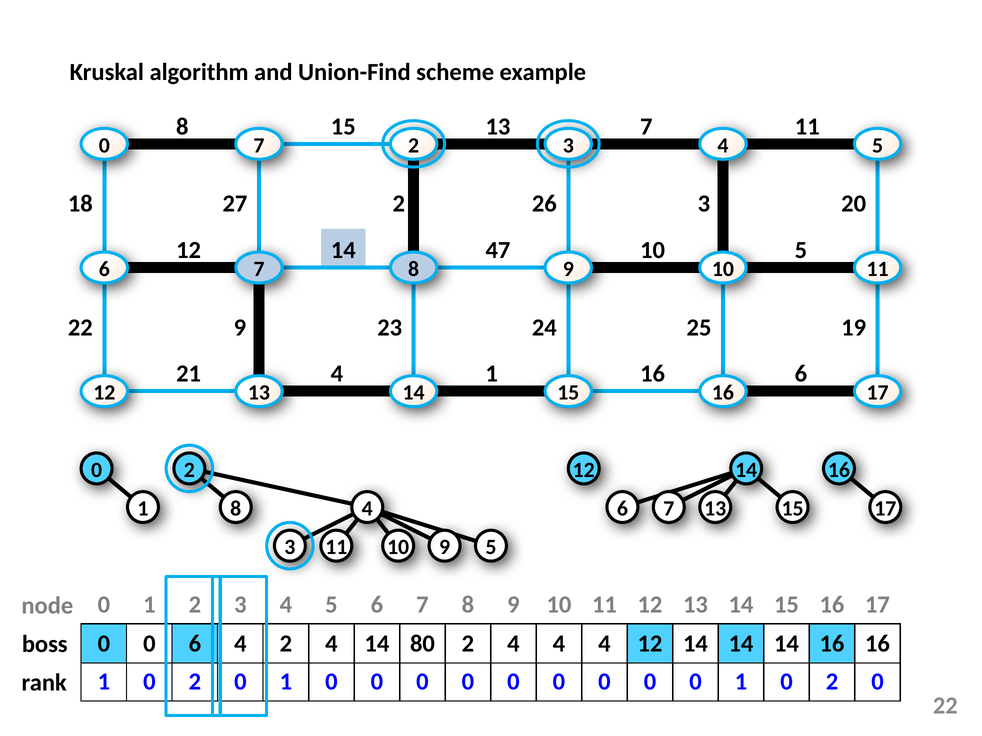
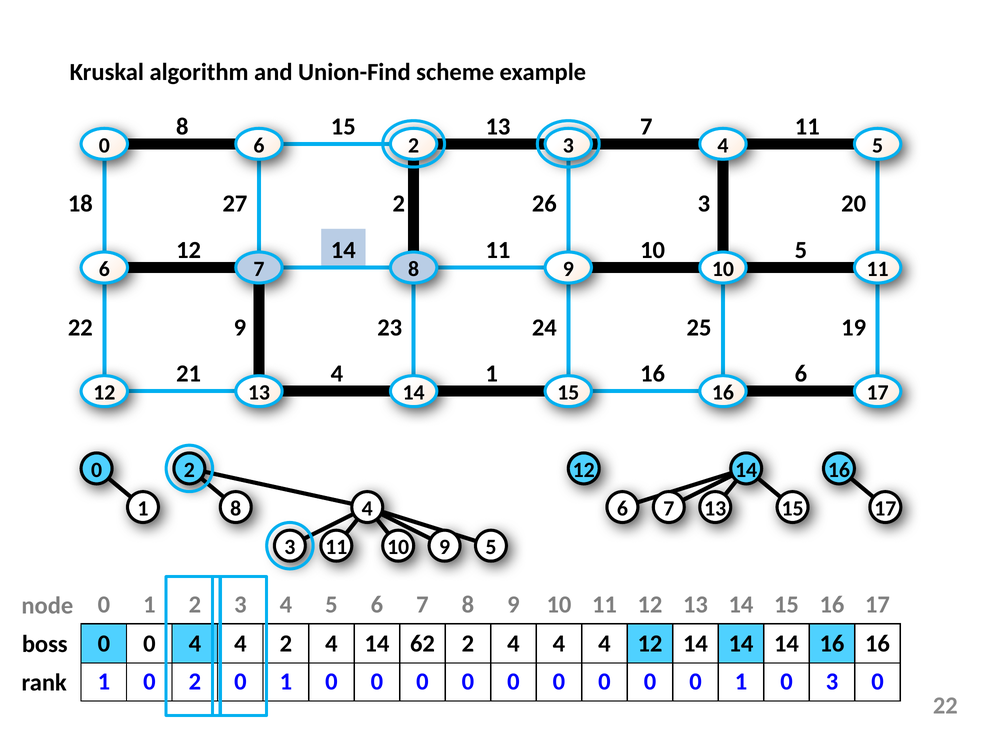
0 7: 7 -> 6
12 47: 47 -> 11
0 6: 6 -> 4
80: 80 -> 62
0 1 0 2: 2 -> 3
